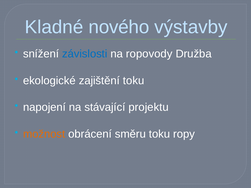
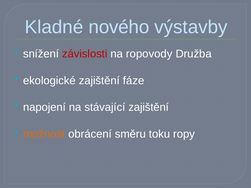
závislosti colour: blue -> red
zajištění toku: toku -> fáze
stávající projektu: projektu -> zajištění
